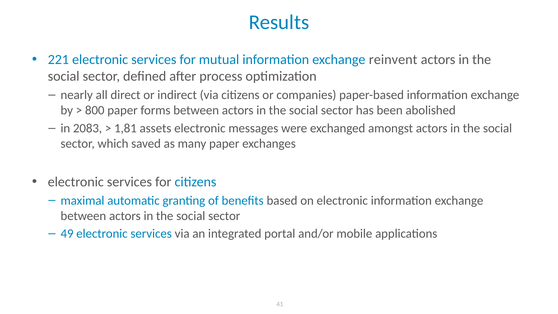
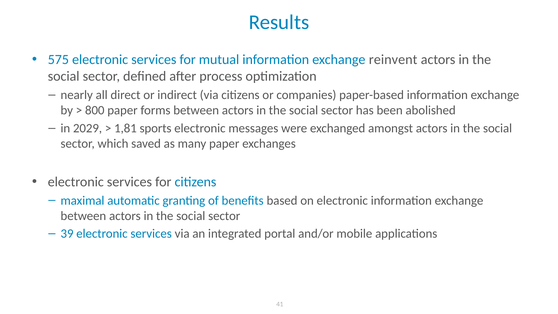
221: 221 -> 575
2083: 2083 -> 2029
assets: assets -> sports
49: 49 -> 39
